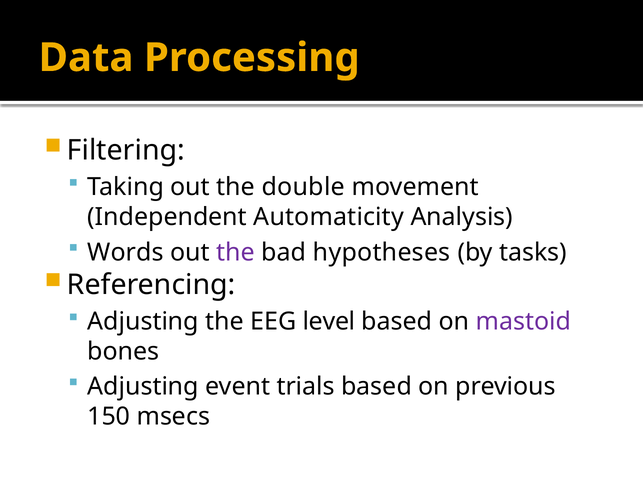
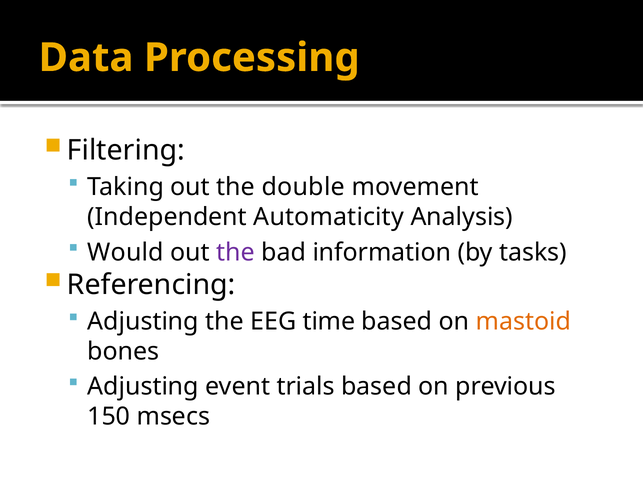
Words: Words -> Would
hypotheses: hypotheses -> information
level: level -> time
mastoid colour: purple -> orange
